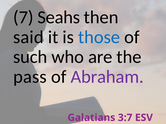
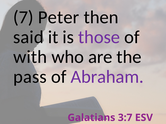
Seahs: Seahs -> Peter
those colour: blue -> purple
such: such -> with
